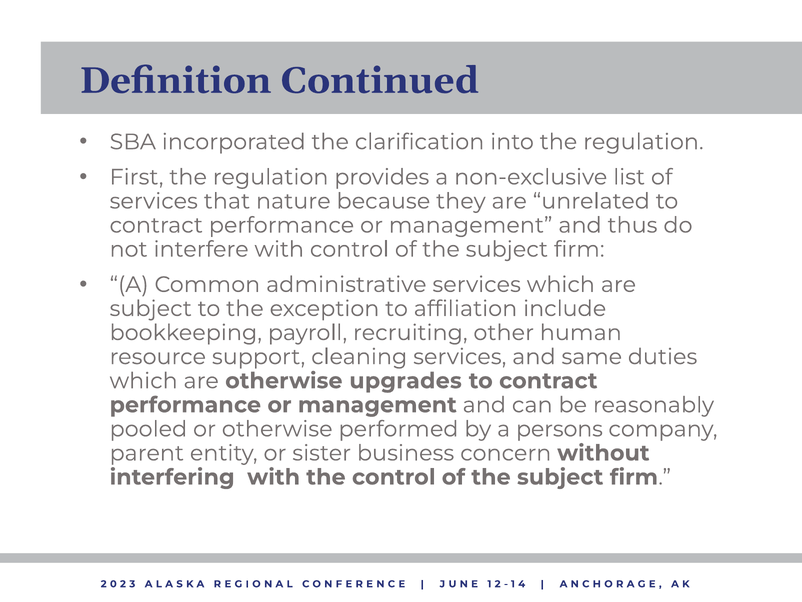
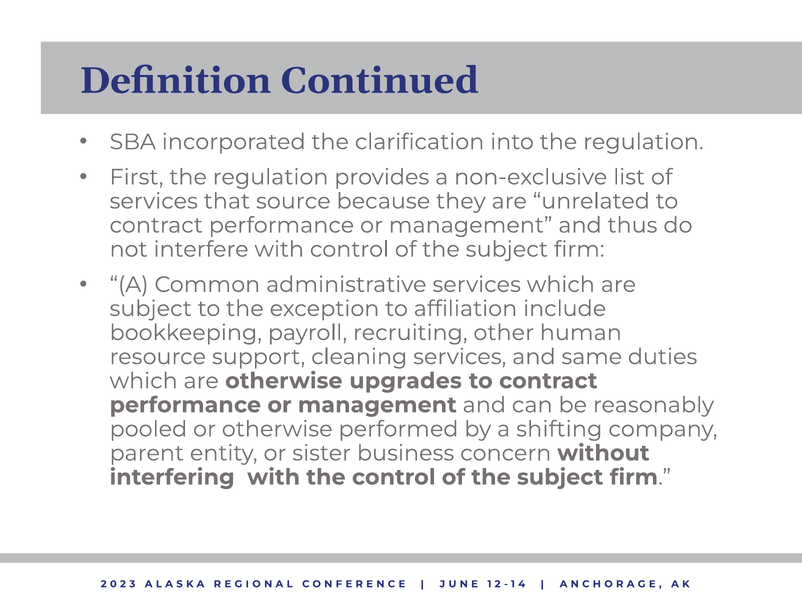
nature: nature -> source
persons: persons -> shifting
